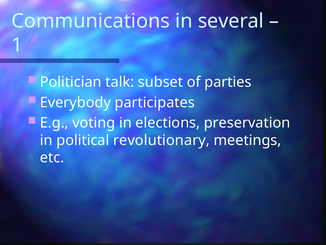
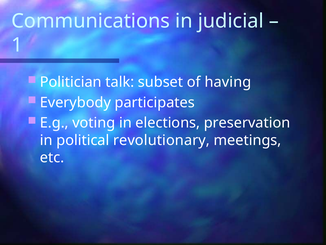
several: several -> judicial
parties: parties -> having
